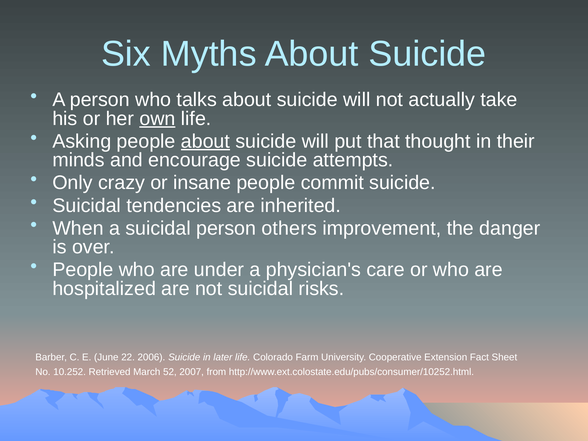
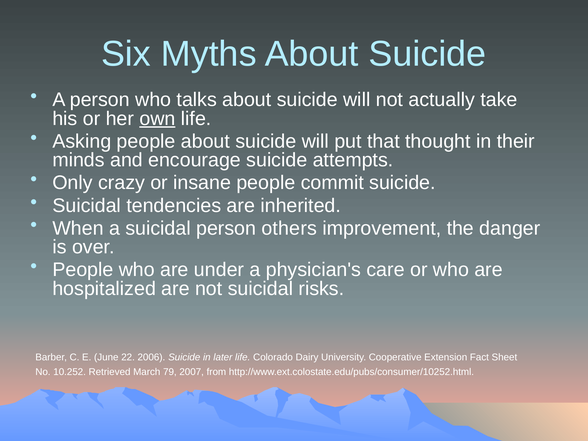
about at (205, 141) underline: present -> none
Farm: Farm -> Dairy
52: 52 -> 79
